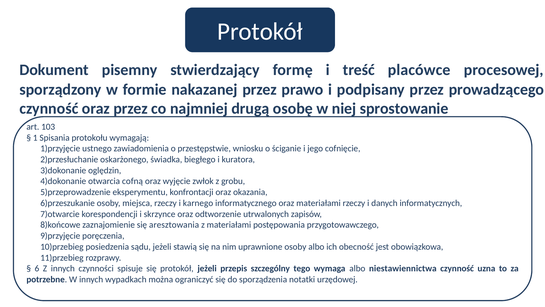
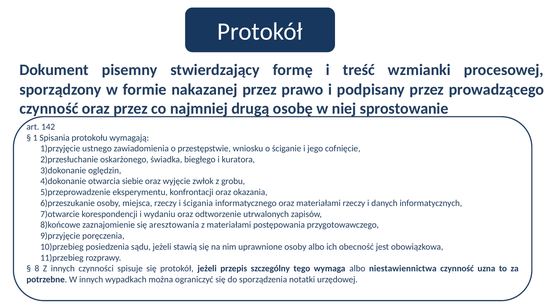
placówce: placówce -> wzmianki
103: 103 -> 142
cofną: cofną -> siebie
karnego: karnego -> ścigania
skrzynce: skrzynce -> wydaniu
6: 6 -> 8
